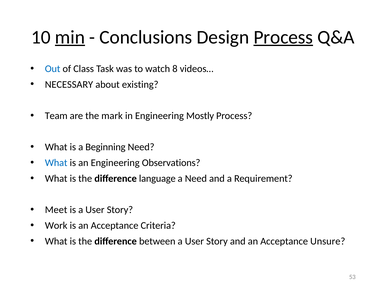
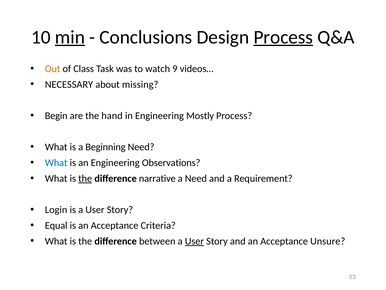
Out colour: blue -> orange
8: 8 -> 9
existing: existing -> missing
Team: Team -> Begin
mark: mark -> hand
the at (85, 178) underline: none -> present
language: language -> narrative
Meet: Meet -> Login
Work: Work -> Equal
User at (194, 241) underline: none -> present
